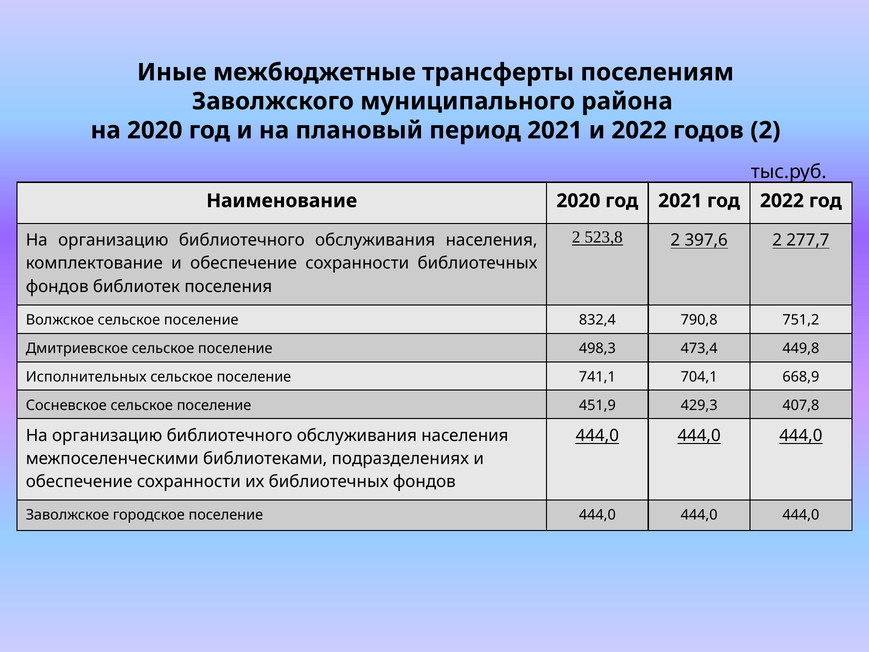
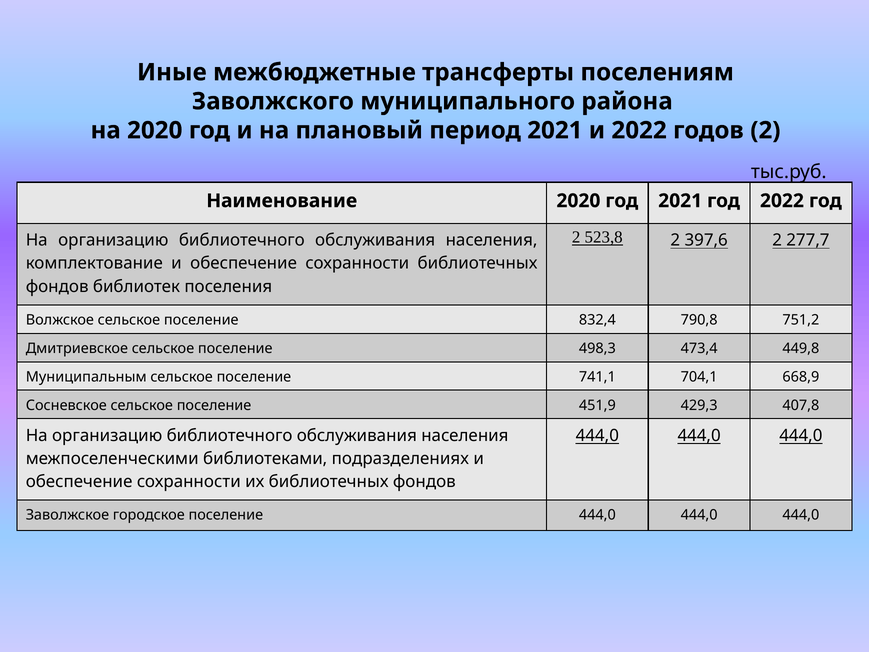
Исполнительных: Исполнительных -> Муниципальным
